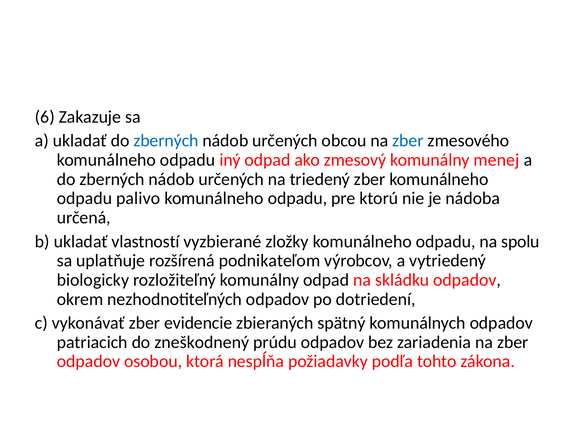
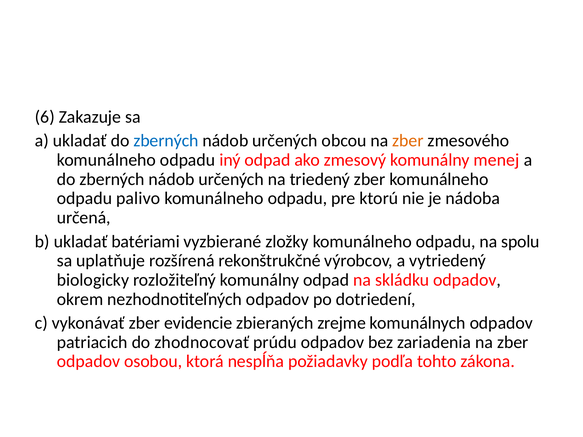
zber at (408, 141) colour: blue -> orange
vlastností: vlastností -> batériami
podnikateľom: podnikateľom -> rekonštrukčné
spätný: spätný -> zrejme
zneškodnený: zneškodnený -> zhodnocovať
